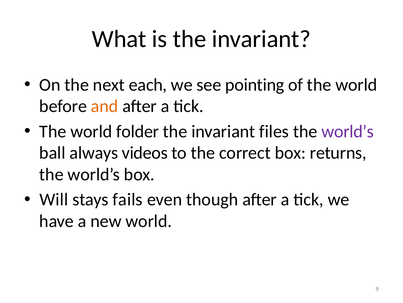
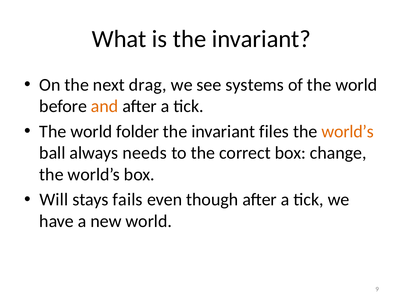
each: each -> drag
pointing: pointing -> systems
world’s at (348, 131) colour: purple -> orange
videos: videos -> needs
returns: returns -> change
